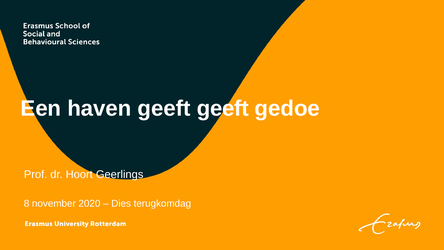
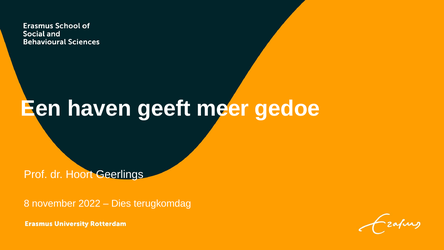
geeft geeft: geeft -> meer
2020: 2020 -> 2022
